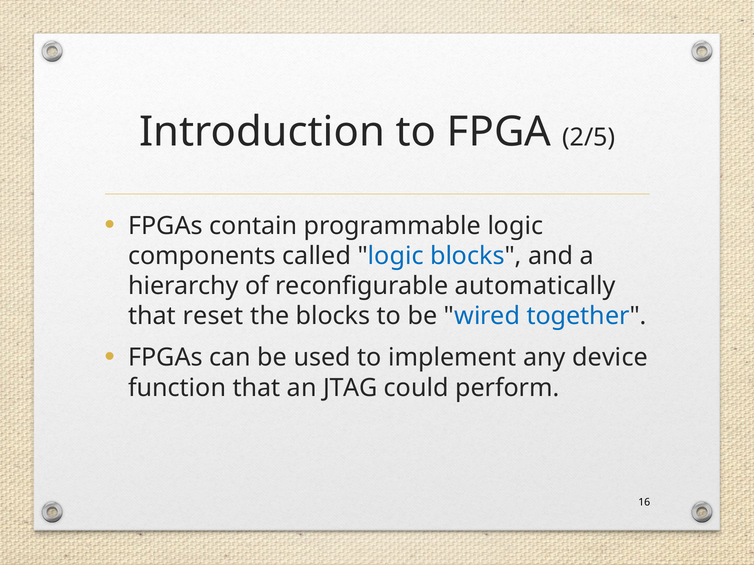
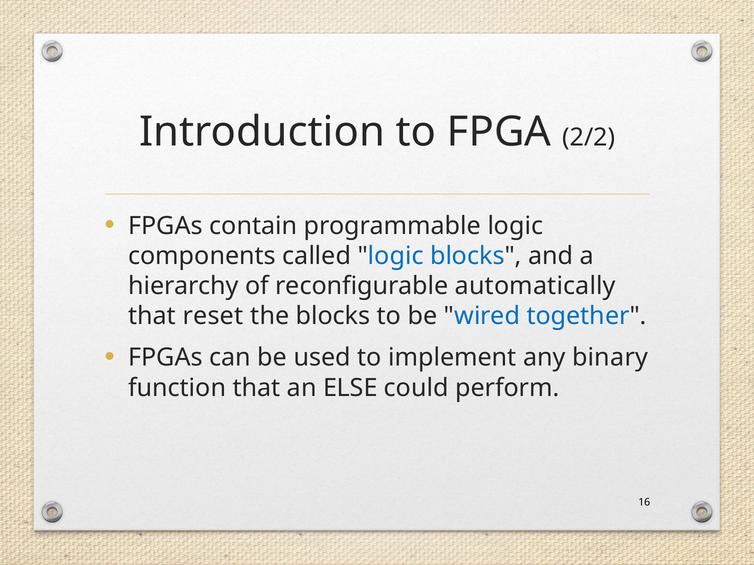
2/5: 2/5 -> 2/2
device: device -> binary
JTAG: JTAG -> ELSE
